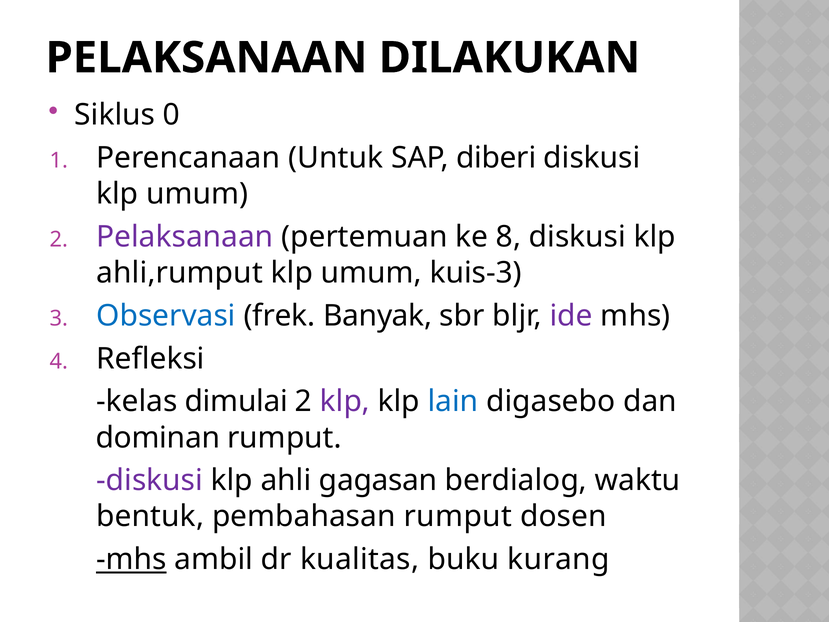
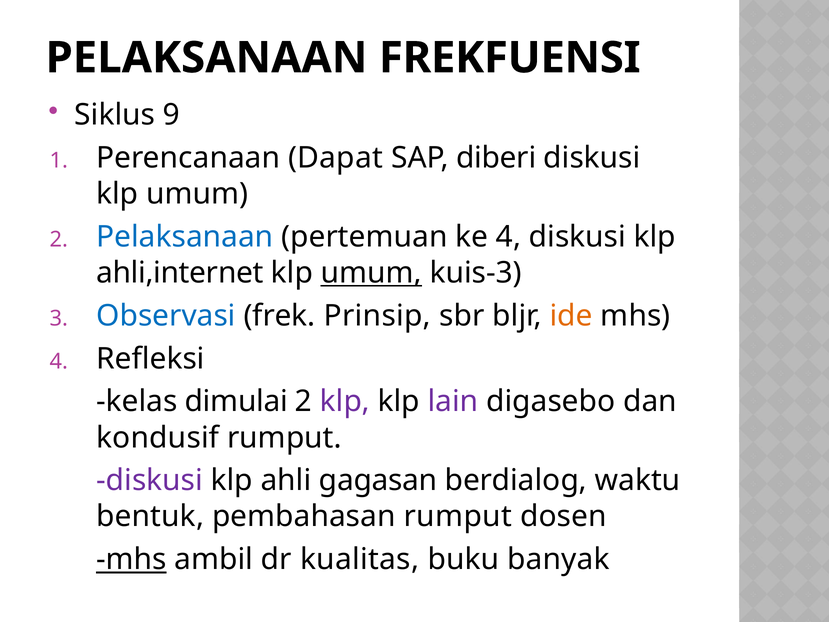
DILAKUKAN: DILAKUKAN -> FREKFUENSI
0: 0 -> 9
Untuk: Untuk -> Dapat
Pelaksanaan at (185, 237) colour: purple -> blue
ke 8: 8 -> 4
ahli,rumput: ahli,rumput -> ahli,internet
umum at (371, 273) underline: none -> present
Banyak: Banyak -> Prinsip
ide colour: purple -> orange
lain colour: blue -> purple
dominan: dominan -> kondusif
kurang: kurang -> banyak
